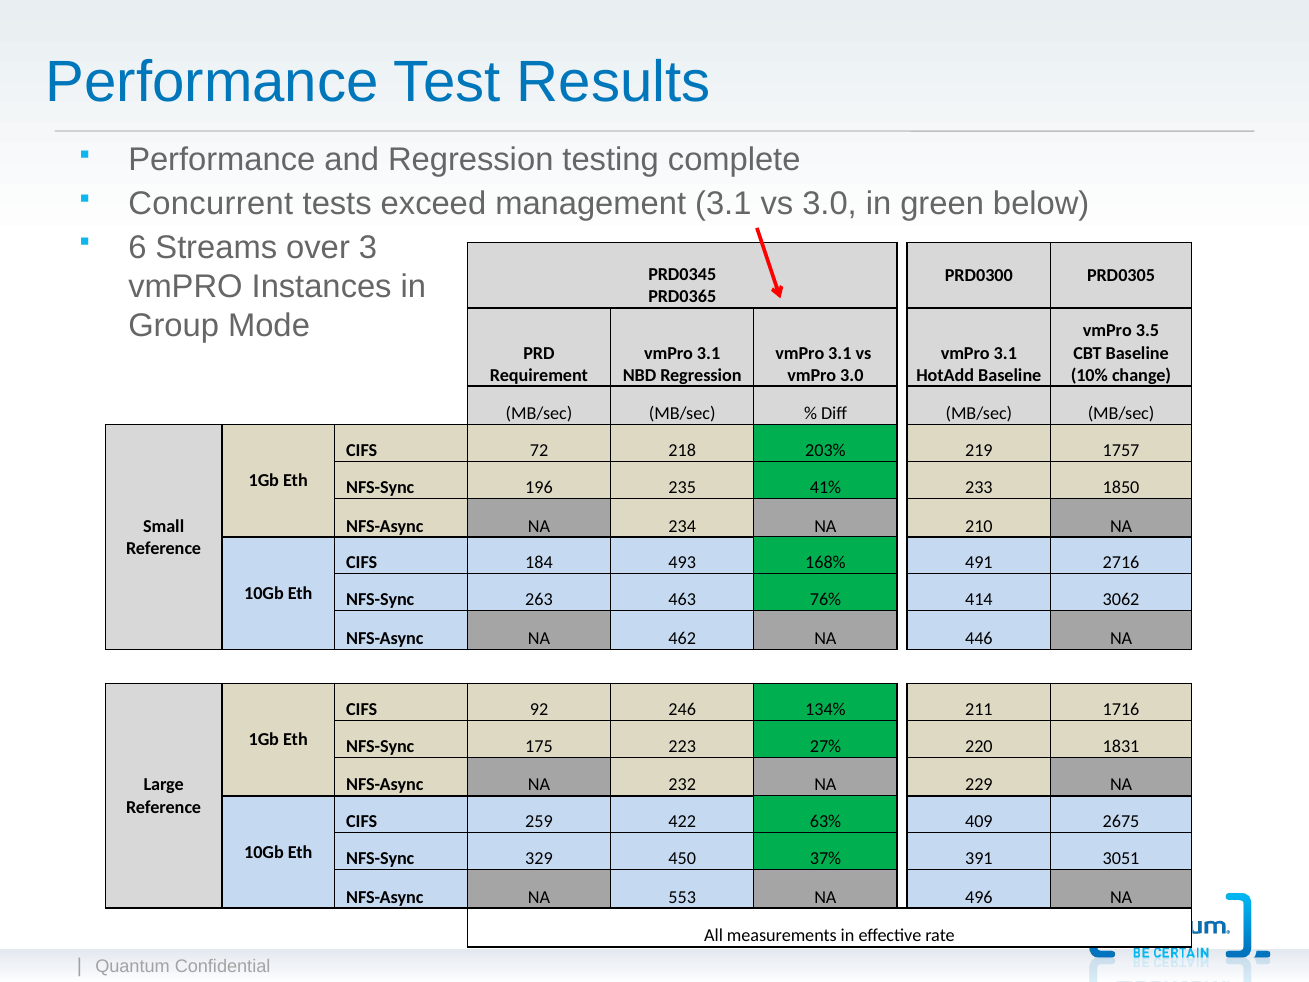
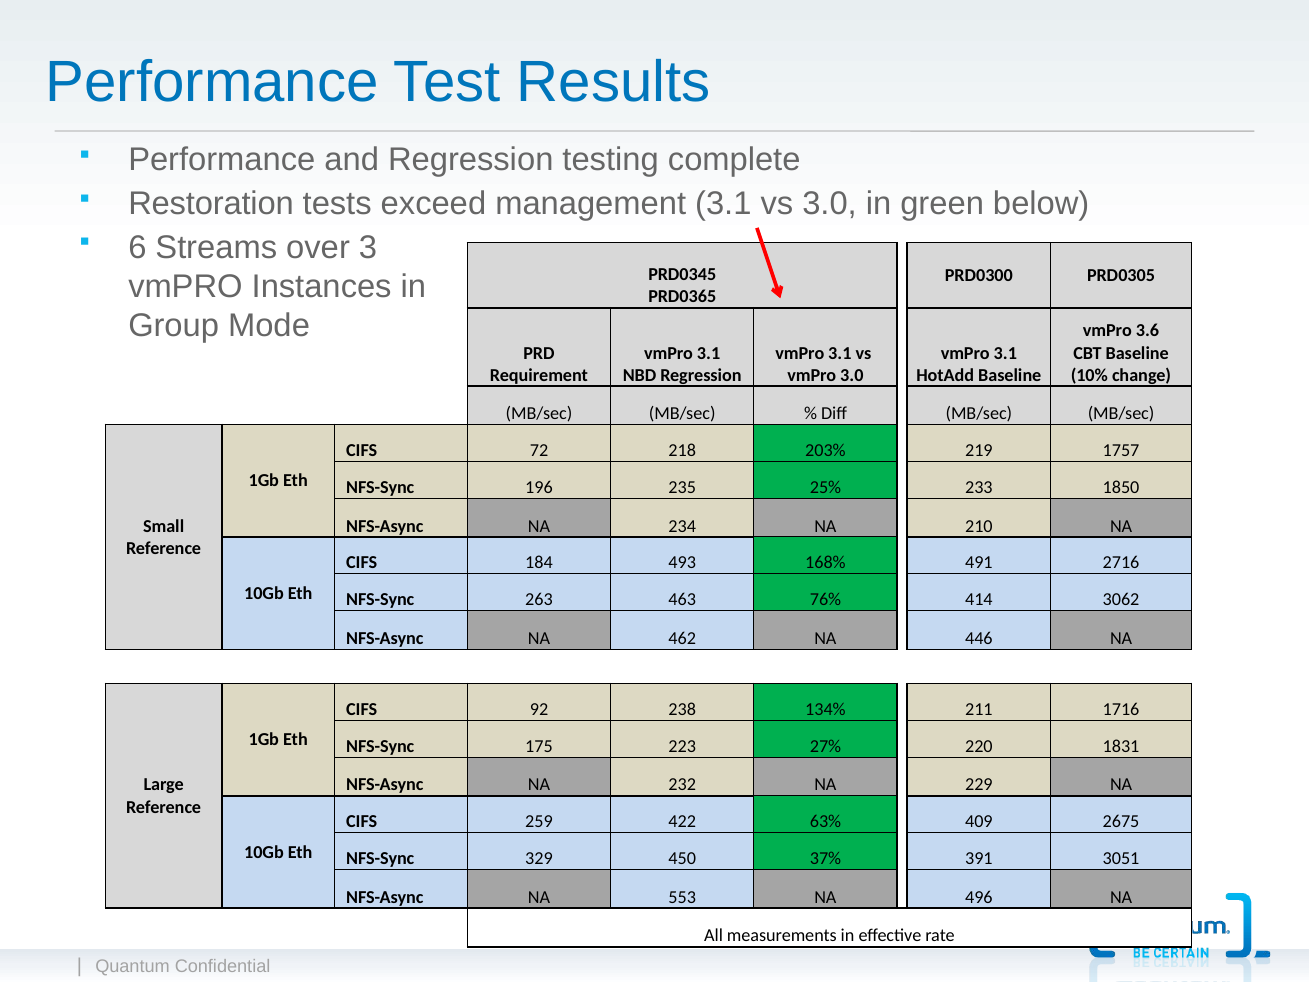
Concurrent: Concurrent -> Restoration
3.5: 3.5 -> 3.6
41%: 41% -> 25%
246: 246 -> 238
